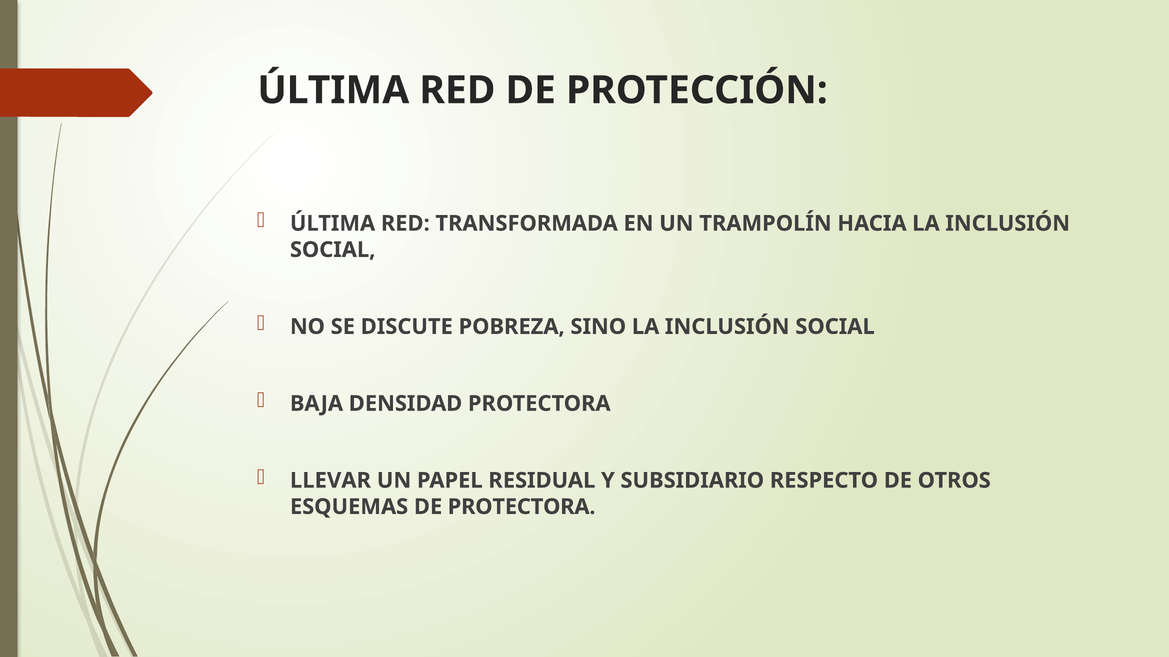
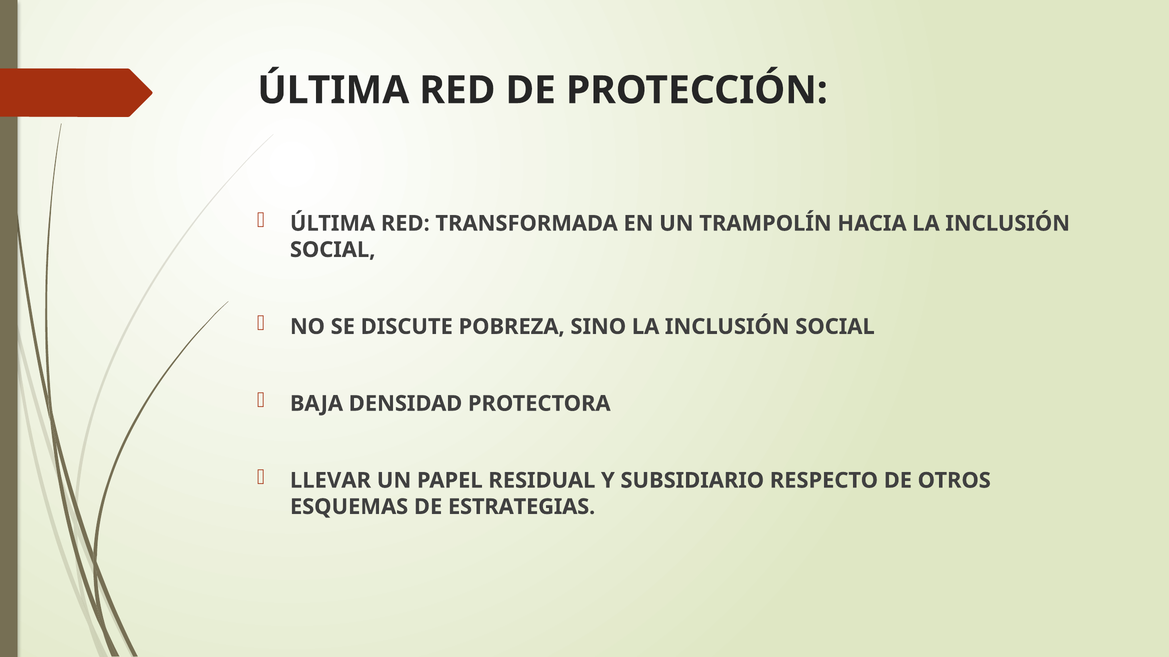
DE PROTECTORA: PROTECTORA -> ESTRATEGIAS
